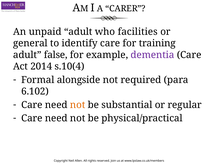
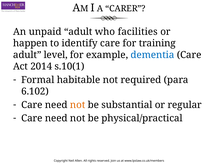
general: general -> happen
false: false -> level
dementia colour: purple -> blue
s.10(4: s.10(4 -> s.10(1
alongside: alongside -> habitable
